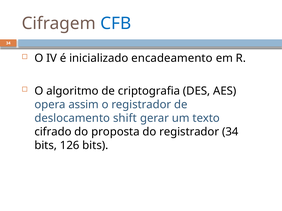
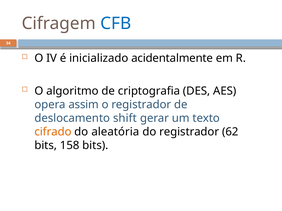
encadeamento: encadeamento -> acidentalmente
cifrado colour: black -> orange
proposta: proposta -> aleatória
registrador 34: 34 -> 62
126: 126 -> 158
